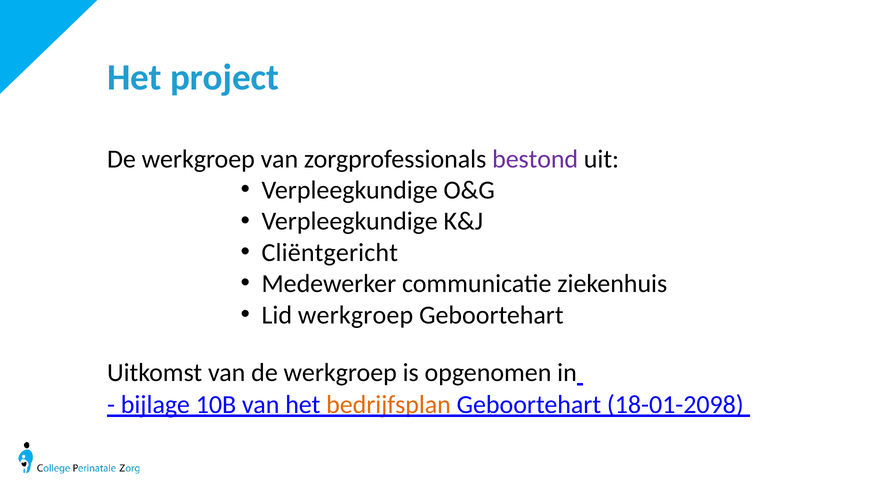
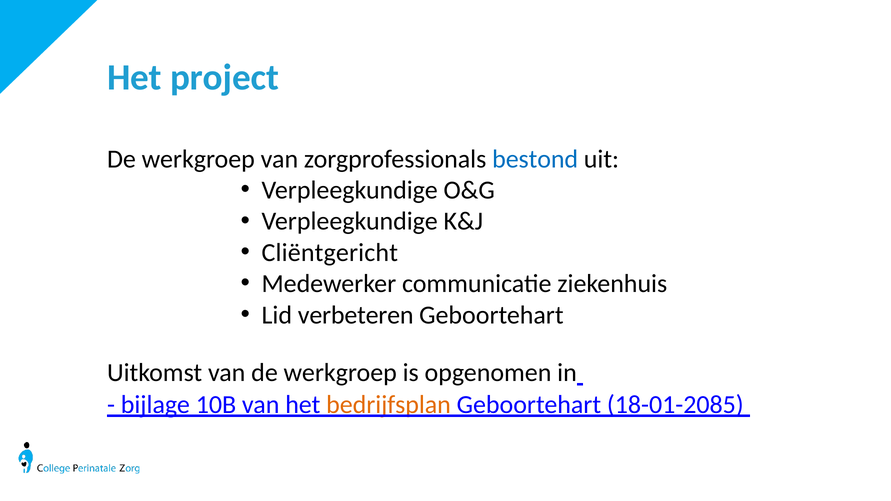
bestond colour: purple -> blue
Lid werkgroep: werkgroep -> verbeteren
18-01-2098: 18-01-2098 -> 18-01-2085
